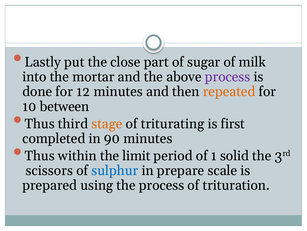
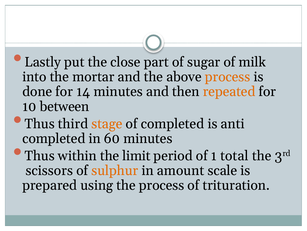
process at (228, 77) colour: purple -> orange
12: 12 -> 14
of triturating: triturating -> completed
first: first -> anti
90: 90 -> 60
solid: solid -> total
sulphur colour: blue -> orange
prepare: prepare -> amount
